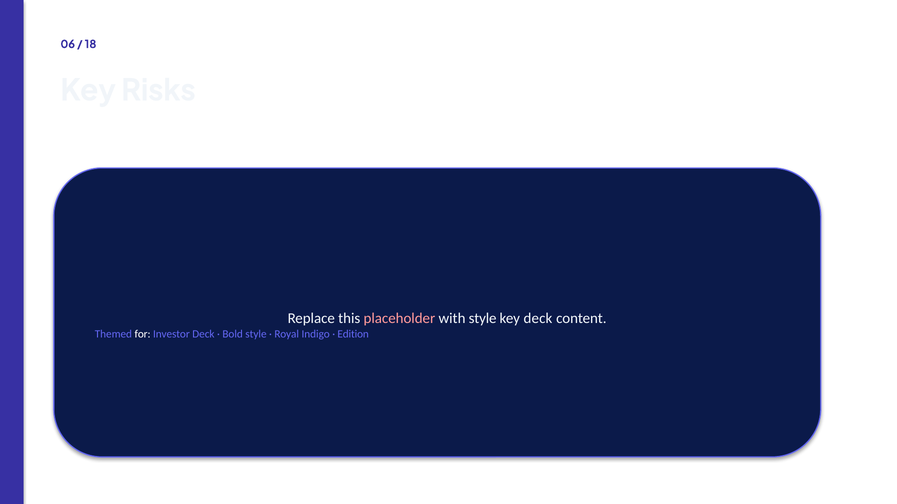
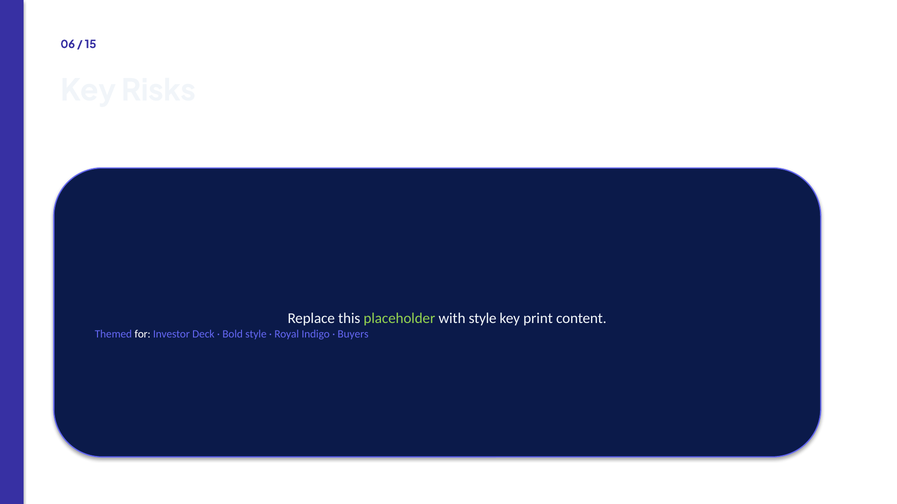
18: 18 -> 15
placeholder colour: pink -> light green
key deck: deck -> print
Edition: Edition -> Buyers
